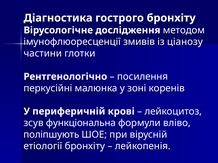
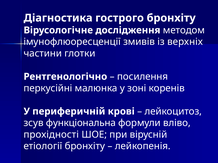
ціанозу: ціанозу -> верхніх
поліпшують: поліпшують -> прохідності
